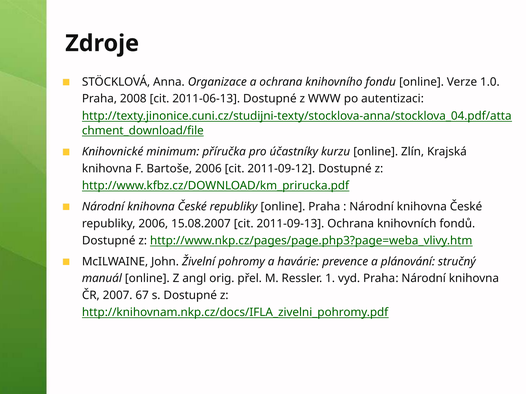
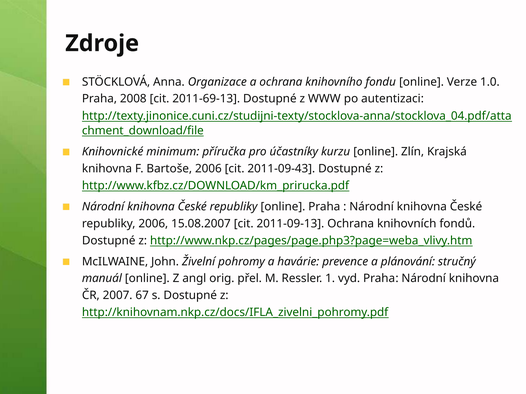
2011-06-13: 2011-06-13 -> 2011-69-13
2011-09-12: 2011-09-12 -> 2011-09-43
